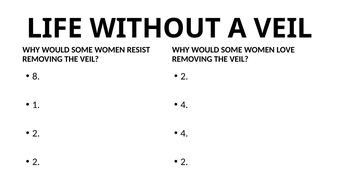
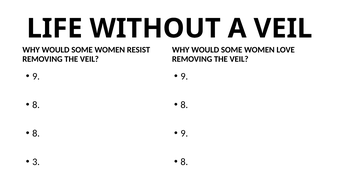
8 at (36, 76): 8 -> 9
2 at (184, 76): 2 -> 9
1 at (36, 105): 1 -> 8
4 at (184, 105): 4 -> 8
2 at (36, 133): 2 -> 8
4 at (184, 133): 4 -> 9
2 at (36, 161): 2 -> 3
2 at (184, 161): 2 -> 8
